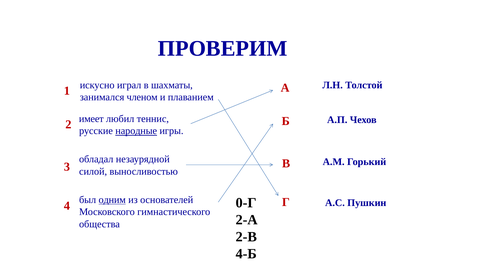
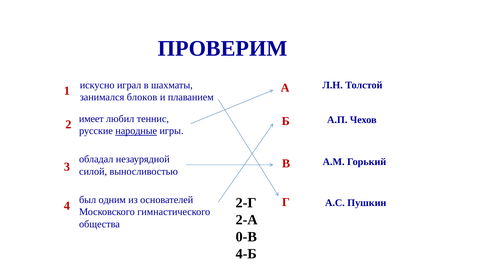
членом: членом -> блоков
одним underline: present -> none
0-Г: 0-Г -> 2-Г
2-В: 2-В -> 0-В
